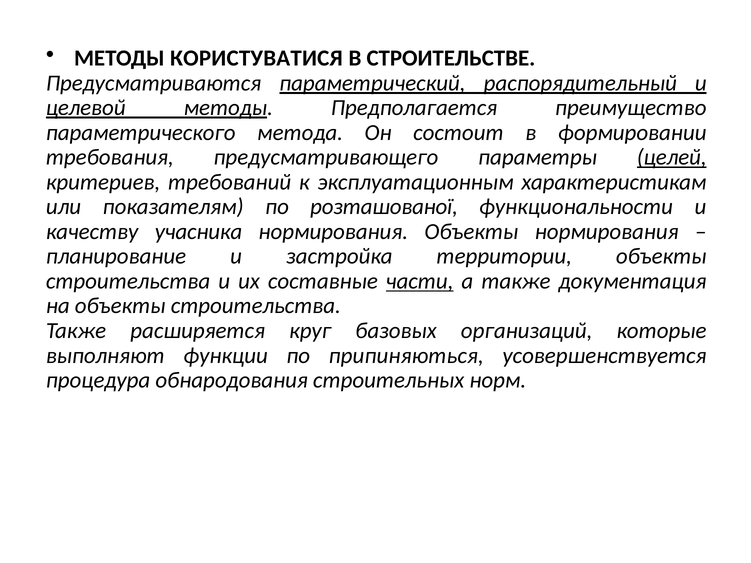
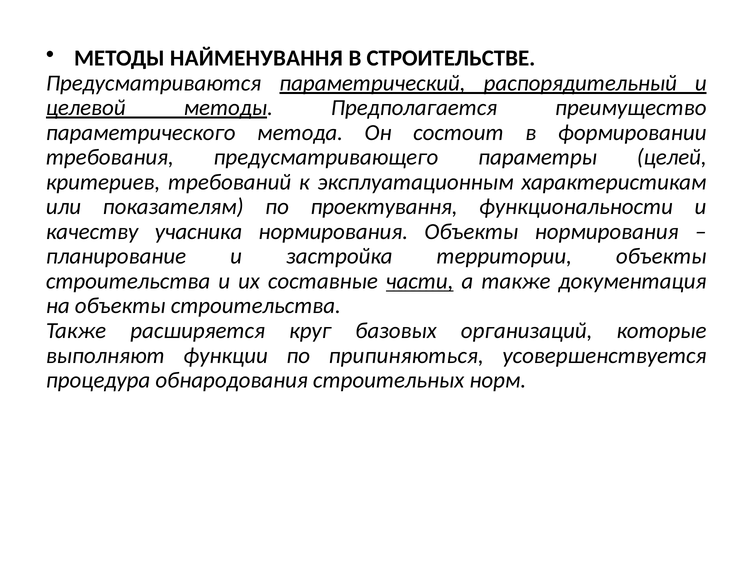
КОРИСТУВАТИСЯ: КОРИСТУВАТИСЯ -> НАЙМЕНУВАННЯ
целей underline: present -> none
розташованої: розташованої -> проектування
